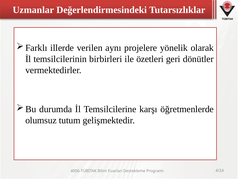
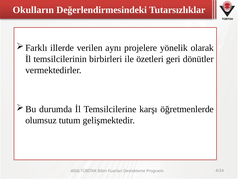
Uzmanlar: Uzmanlar -> Okulların
